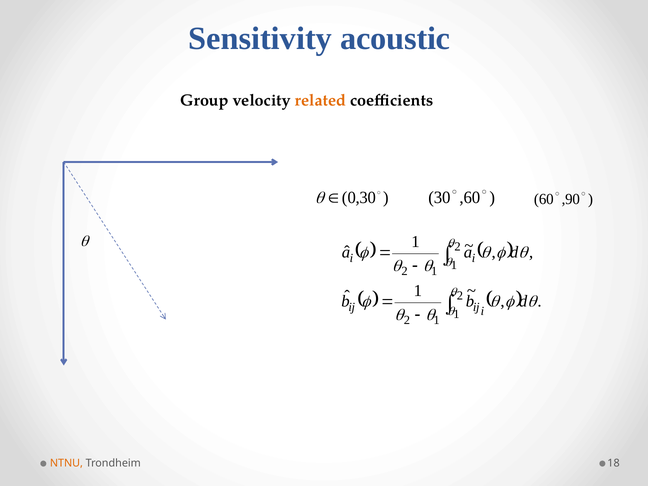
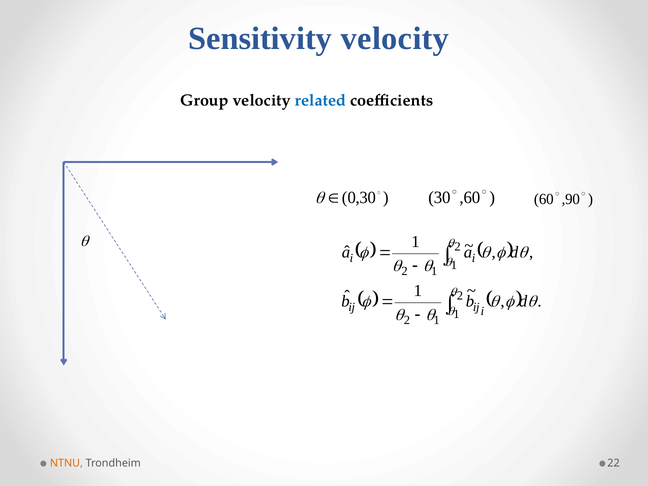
Sensitivity acoustic: acoustic -> velocity
related colour: orange -> blue
18: 18 -> 22
